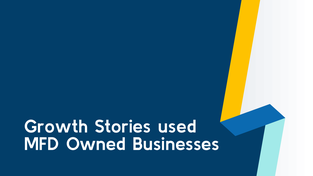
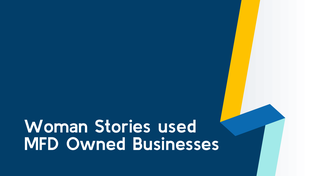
Growth: Growth -> Woman
